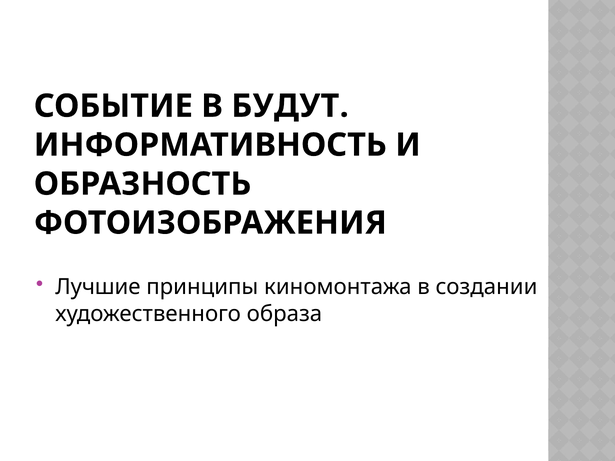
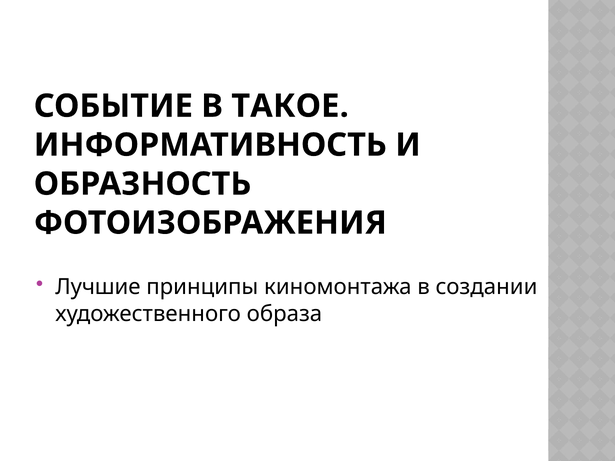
БУДУТ: БУДУТ -> ТАКОЕ
